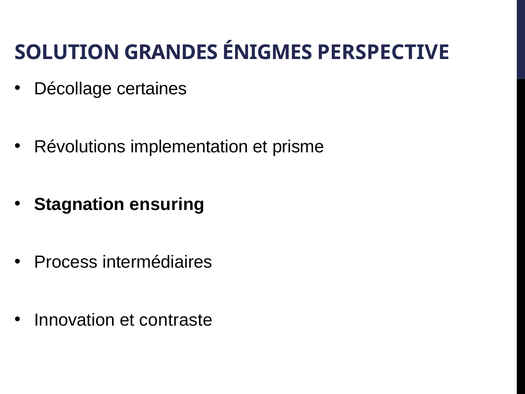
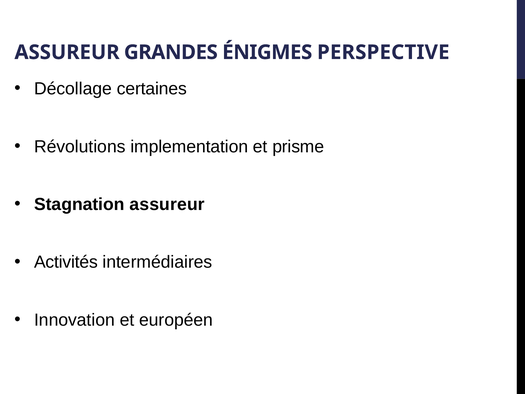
SOLUTION at (67, 52): SOLUTION -> ASSUREUR
Stagnation ensuring: ensuring -> assureur
Process: Process -> Activités
contraste: contraste -> européen
